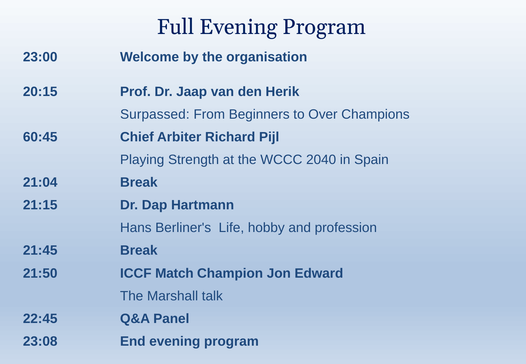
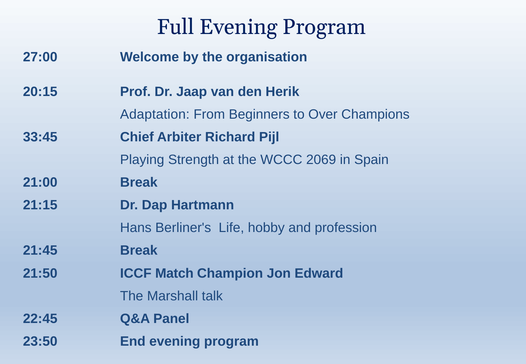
23:00: 23:00 -> 27:00
Surpassed: Surpassed -> Adaptation
60:45: 60:45 -> 33:45
2040: 2040 -> 2069
21:04: 21:04 -> 21:00
23:08: 23:08 -> 23:50
